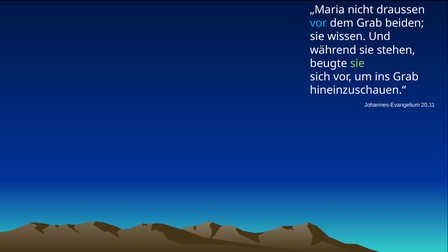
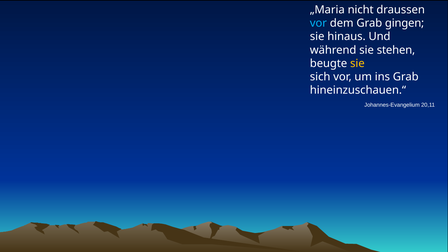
beiden: beiden -> gingen
wissen: wissen -> hinaus
sie at (357, 63) colour: light green -> yellow
